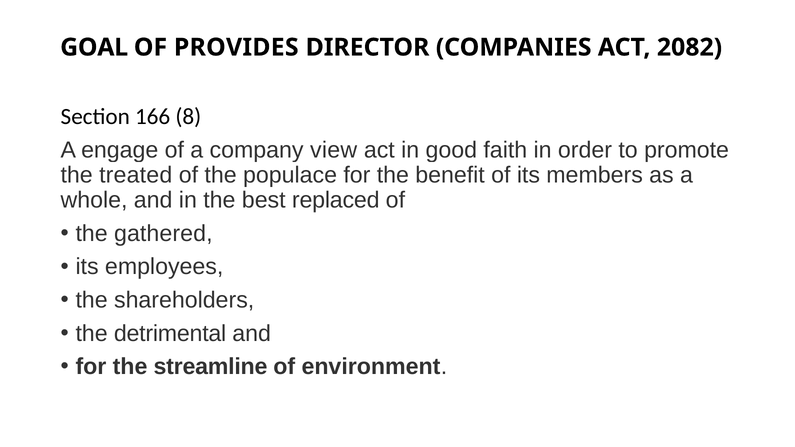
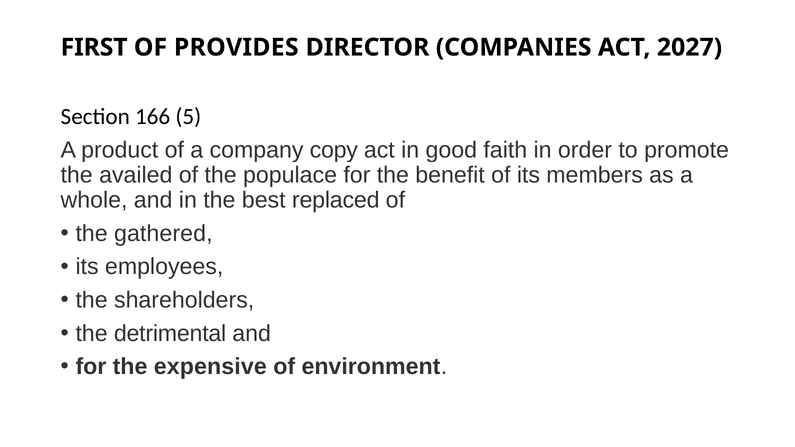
GOAL: GOAL -> FIRST
2082: 2082 -> 2027
8: 8 -> 5
engage: engage -> product
view: view -> copy
treated: treated -> availed
streamline: streamline -> expensive
